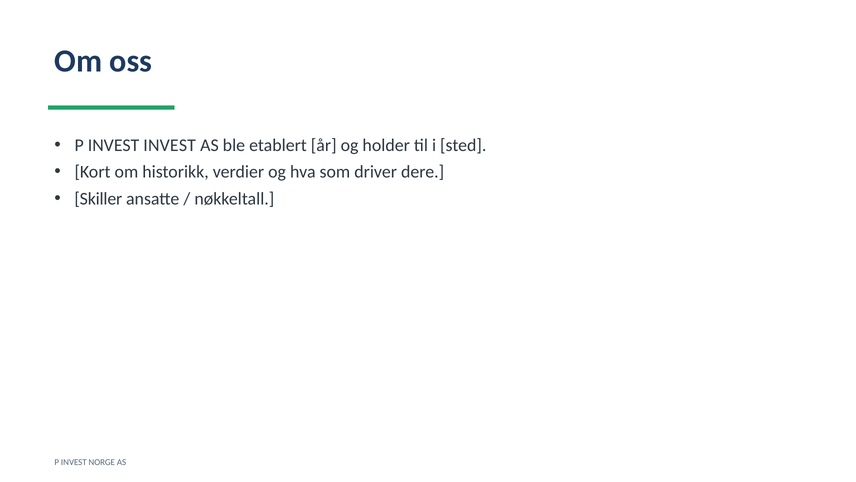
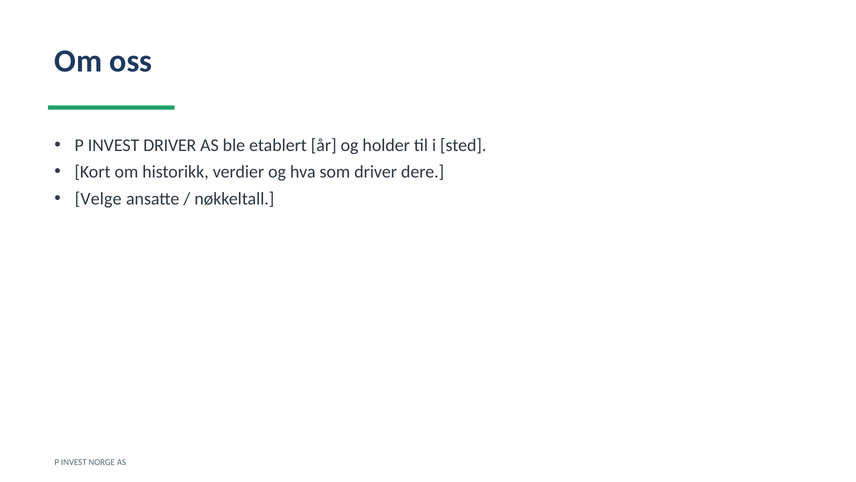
INVEST INVEST: INVEST -> DRIVER
Skiller: Skiller -> Velge
